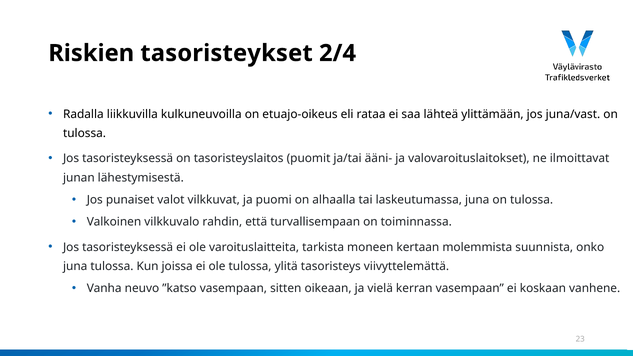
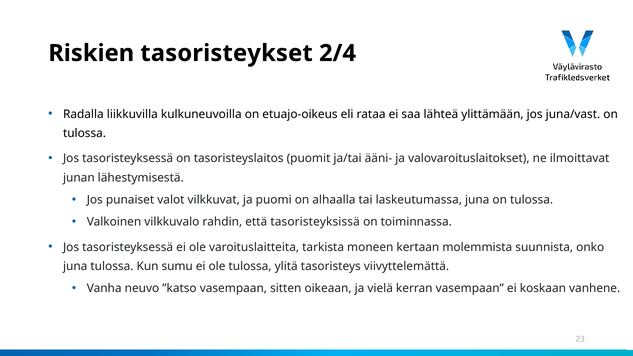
turvallisempaan: turvallisempaan -> tasoristeyksissä
joissa: joissa -> sumu
